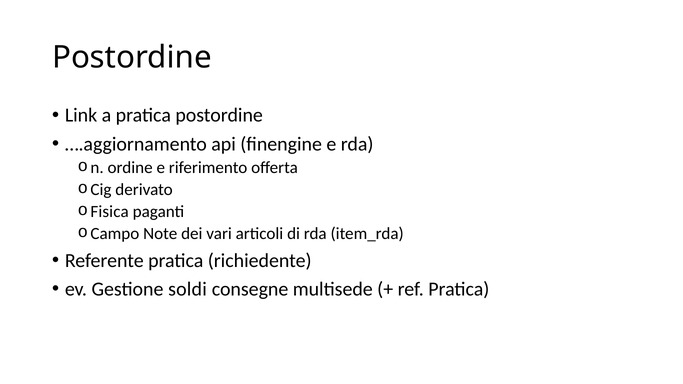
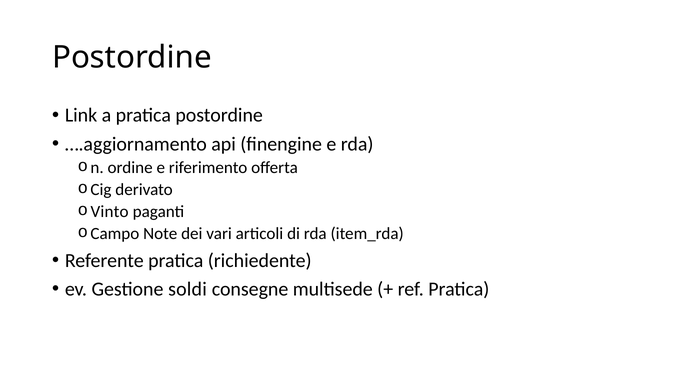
Fisica: Fisica -> Vinto
